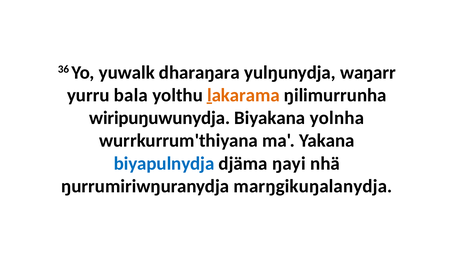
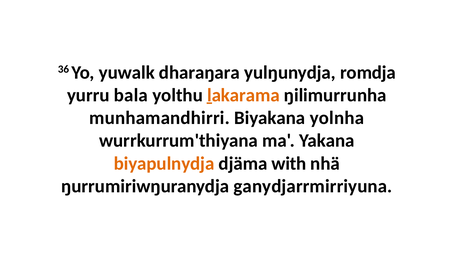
waŋarr: waŋarr -> romdja
wiripuŋuwunydja: wiripuŋuwunydja -> munhamandhirri
biyapulnydja colour: blue -> orange
ŋayi: ŋayi -> with
marŋgikuŋalanydja: marŋgikuŋalanydja -> ganydjarrmirriyuna
